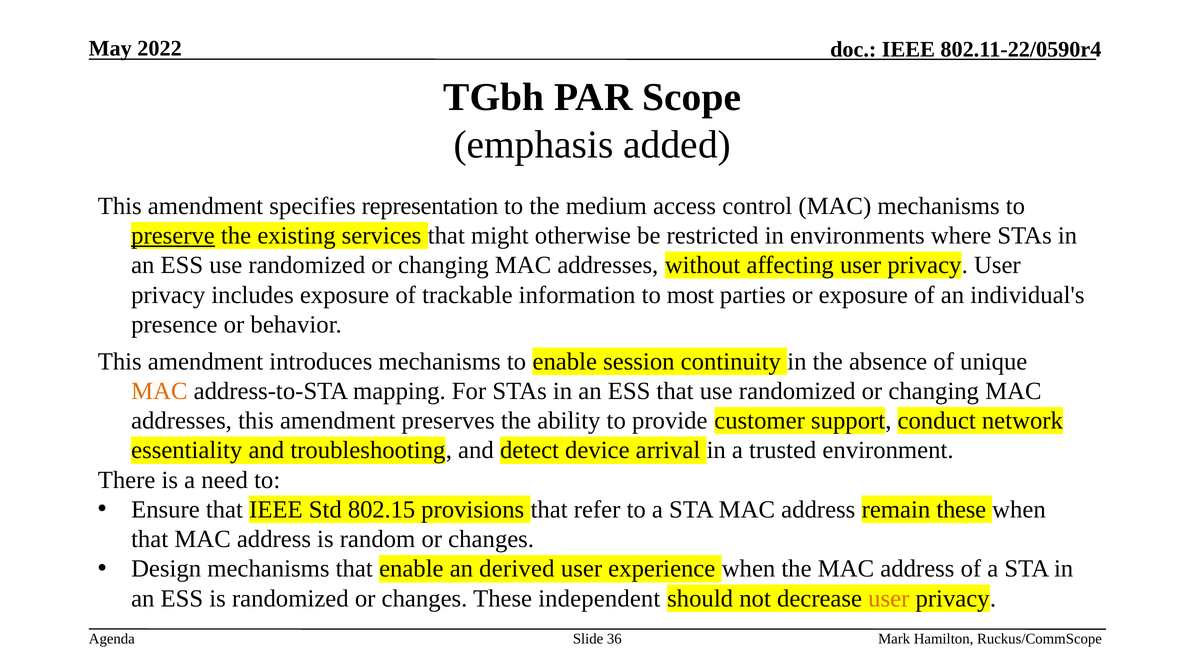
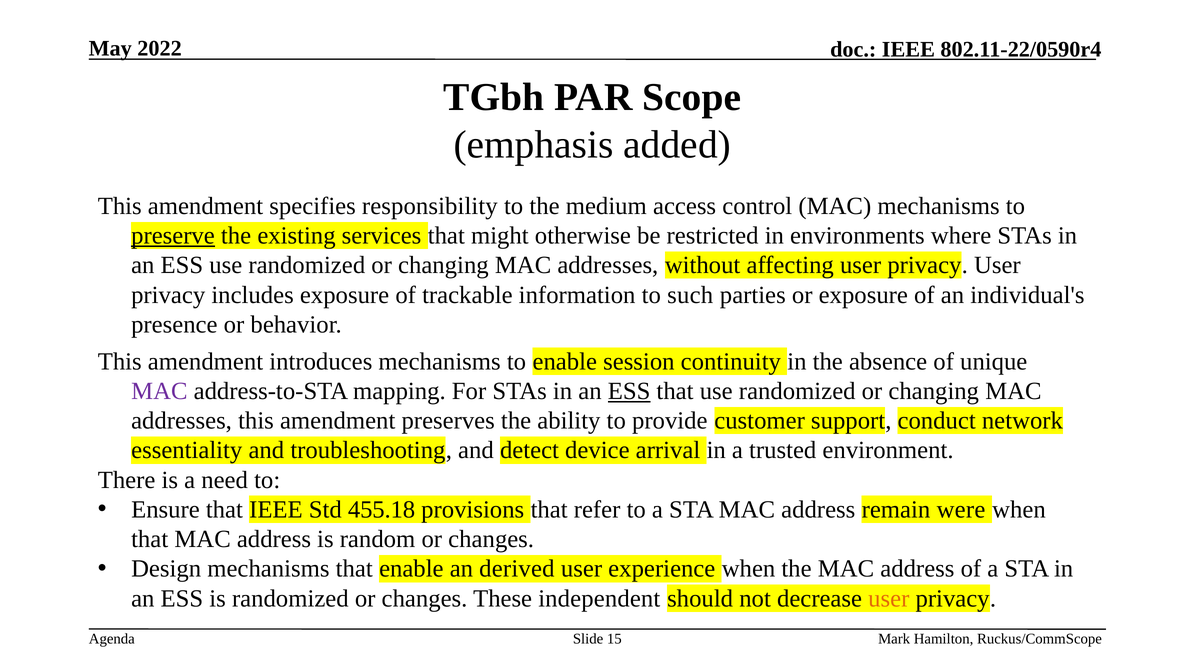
representation: representation -> responsibility
most: most -> such
MAC at (159, 391) colour: orange -> purple
ESS at (629, 391) underline: none -> present
802.15: 802.15 -> 455.18
remain these: these -> were
36: 36 -> 15
